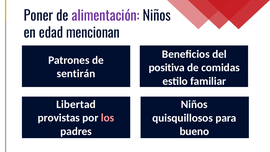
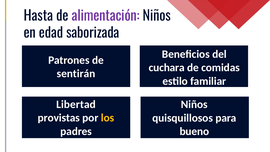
Poner: Poner -> Hasta
mencionan: mencionan -> saborizada
positiva: positiva -> cuchara
los colour: pink -> yellow
